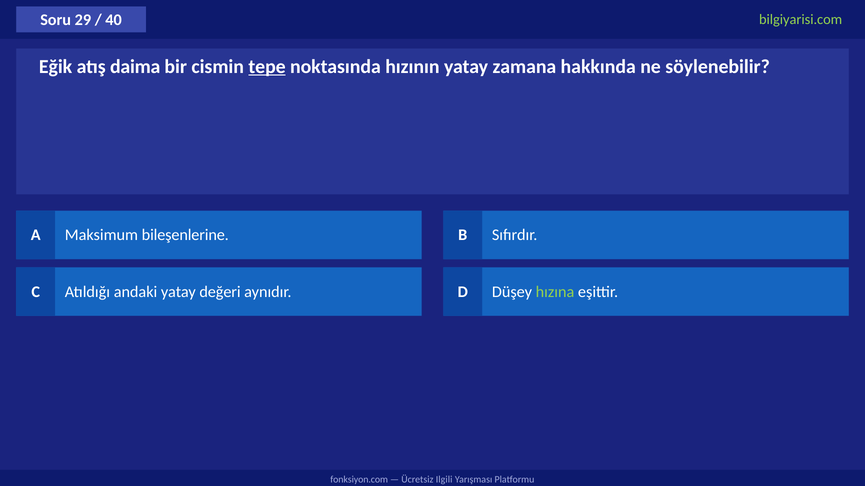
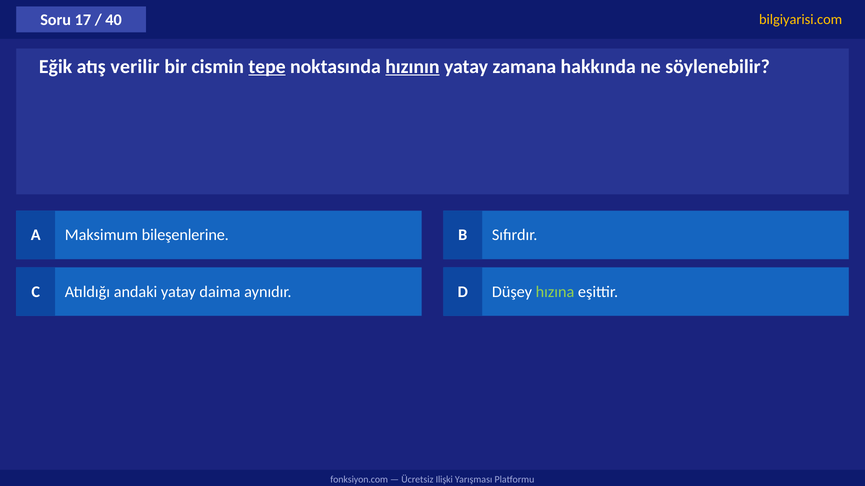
29: 29 -> 17
bilgiyarisi.com colour: light green -> yellow
daima: daima -> verilir
hızının underline: none -> present
değeri: değeri -> daima
Ilgili: Ilgili -> Ilişki
